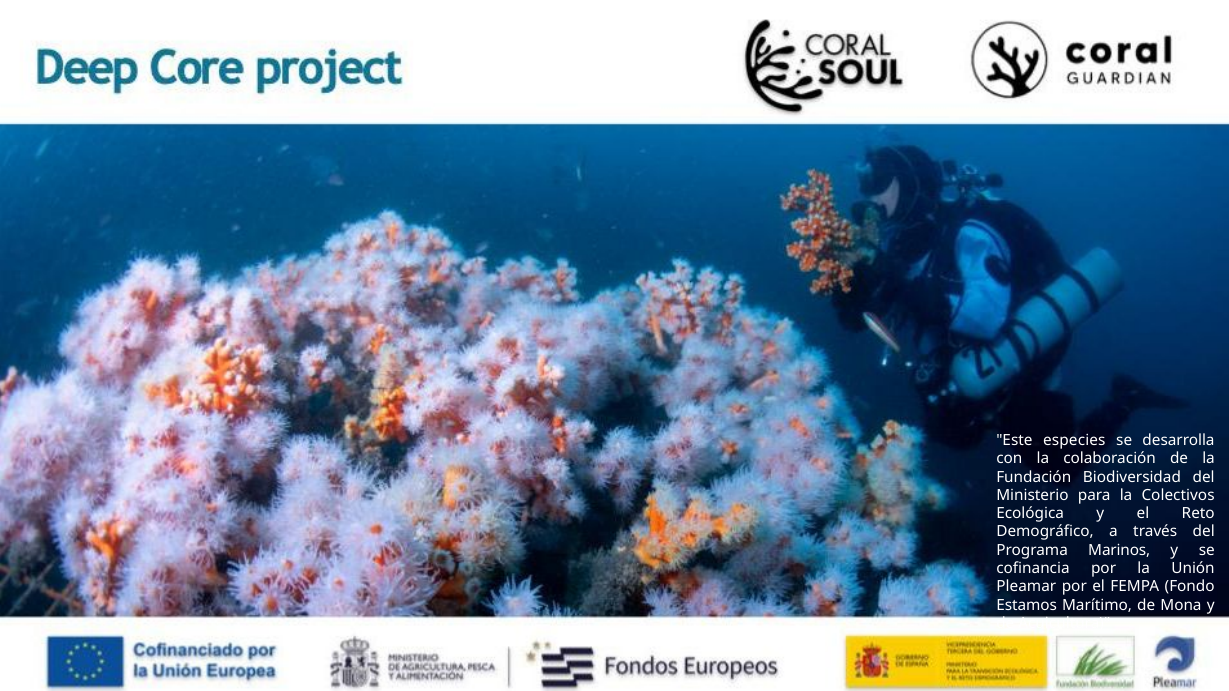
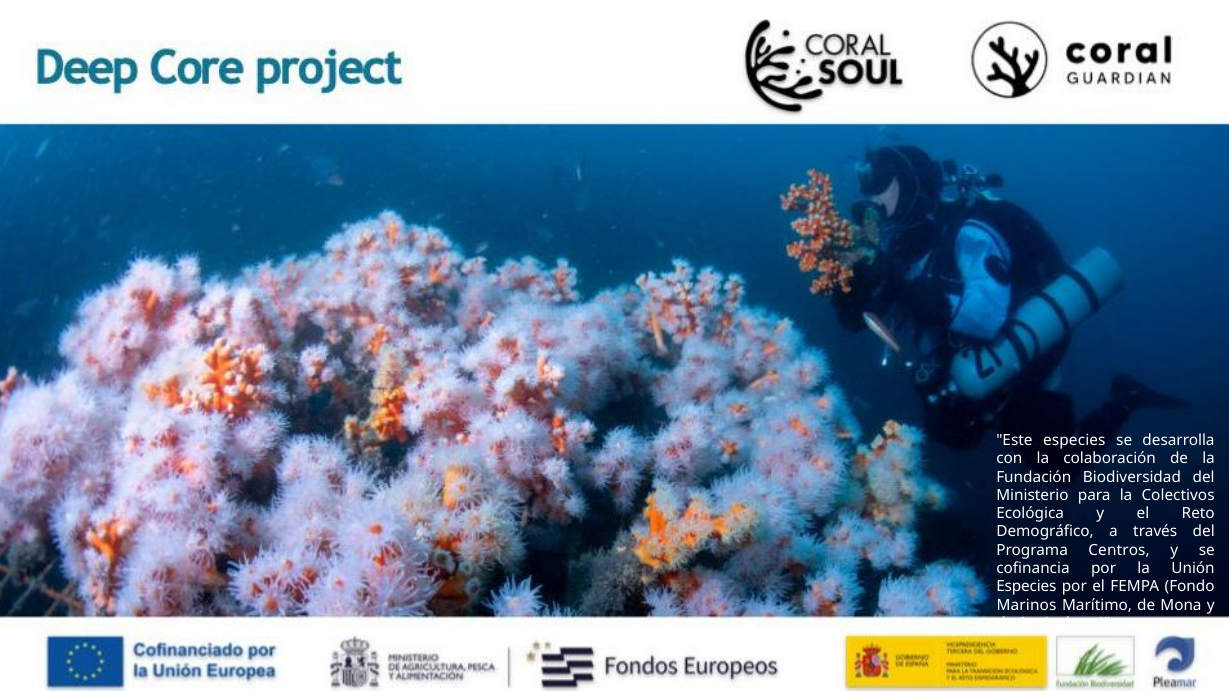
Marinos: Marinos -> Centros
Pleamar at (1026, 587): Pleamar -> Especies
Estamos: Estamos -> Marinos
